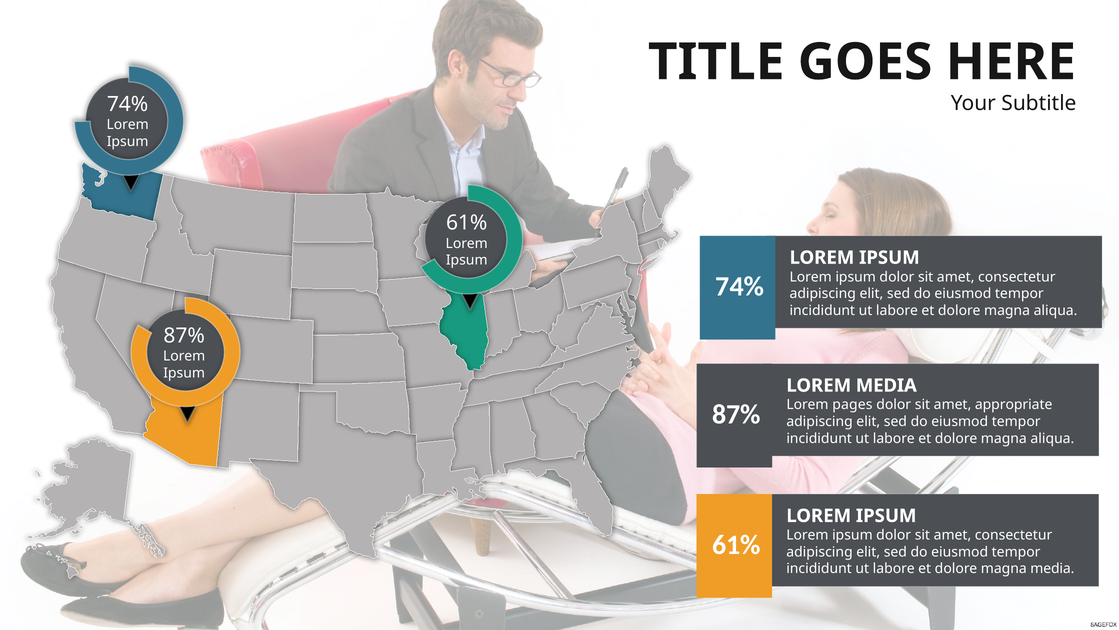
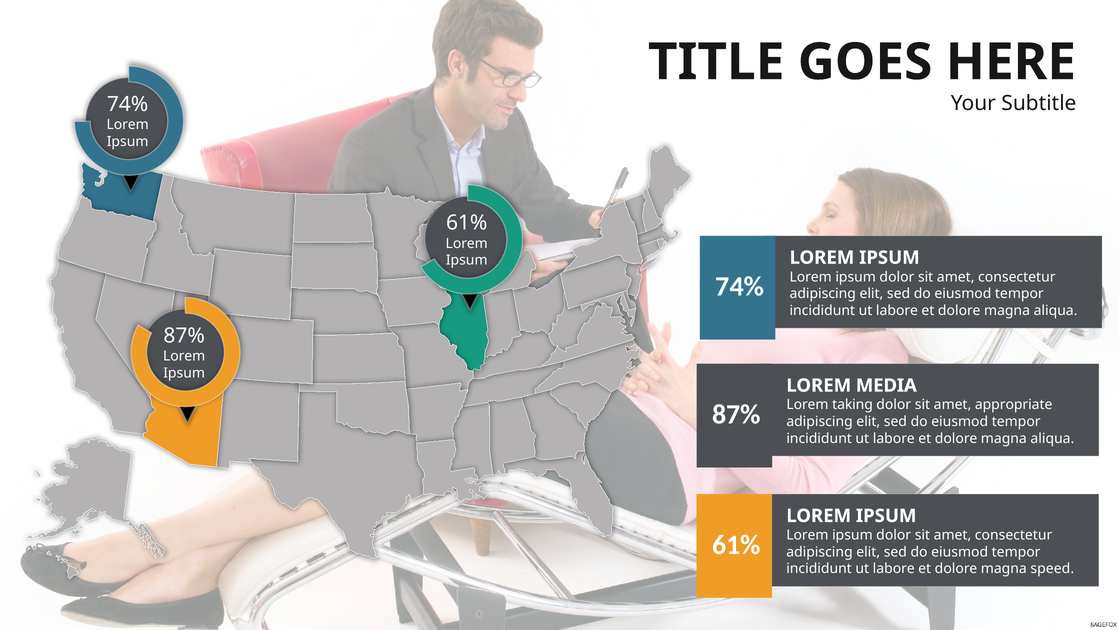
pages: pages -> taking
magna media: media -> speed
